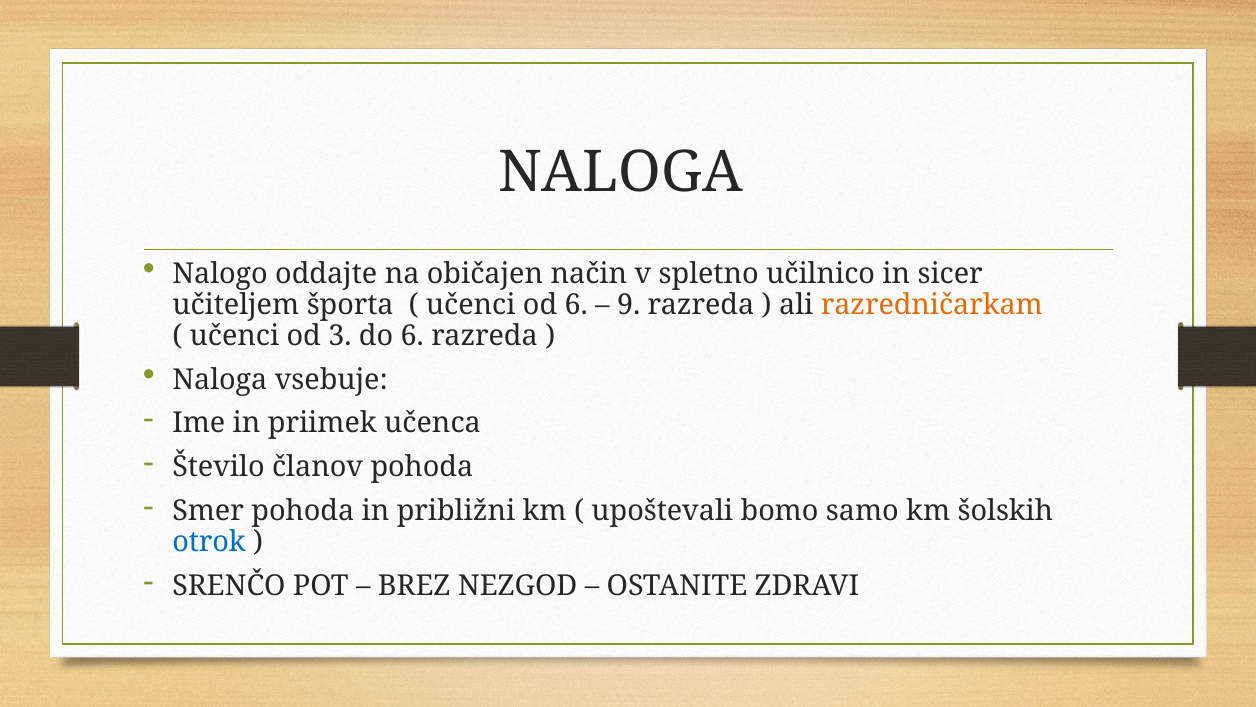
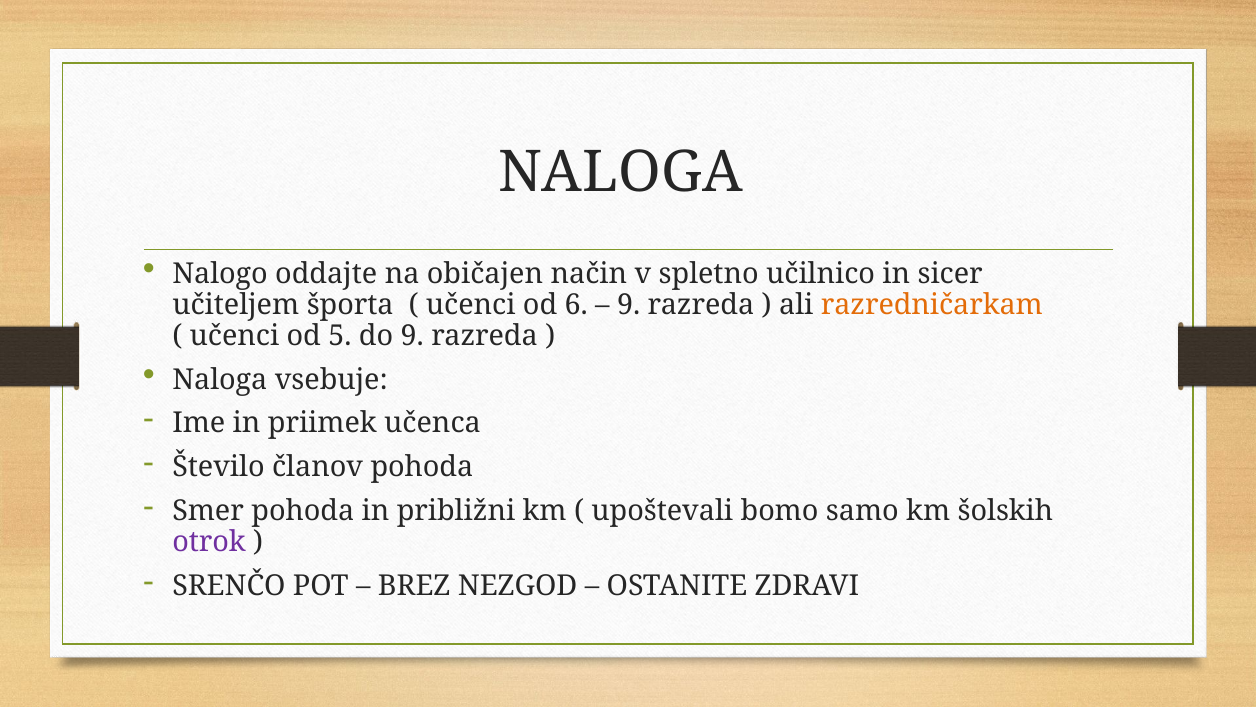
3: 3 -> 5
do 6: 6 -> 9
otrok colour: blue -> purple
